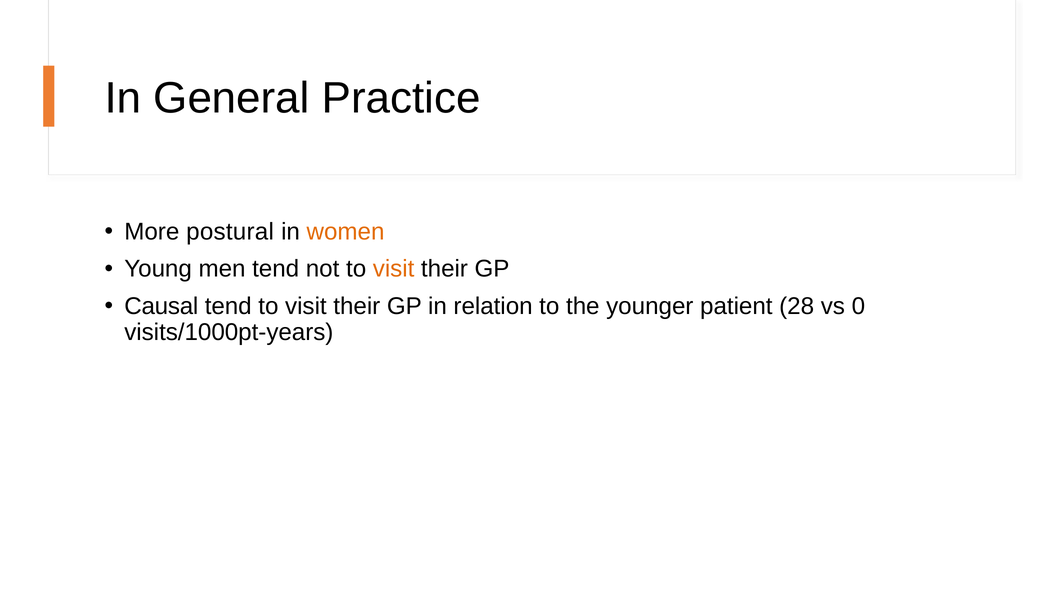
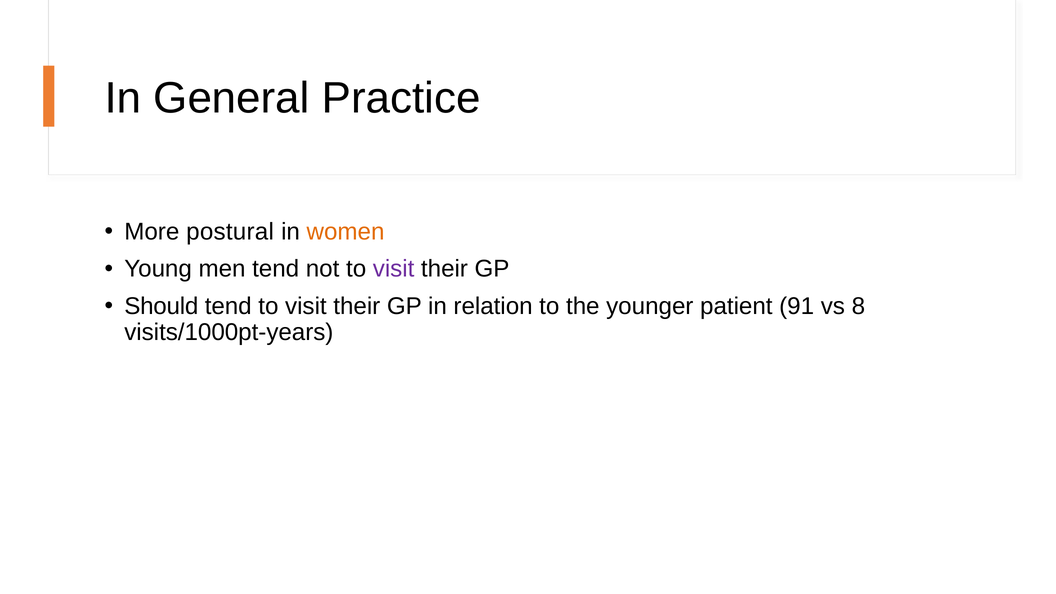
visit at (394, 269) colour: orange -> purple
Causal: Causal -> Should
28: 28 -> 91
0: 0 -> 8
